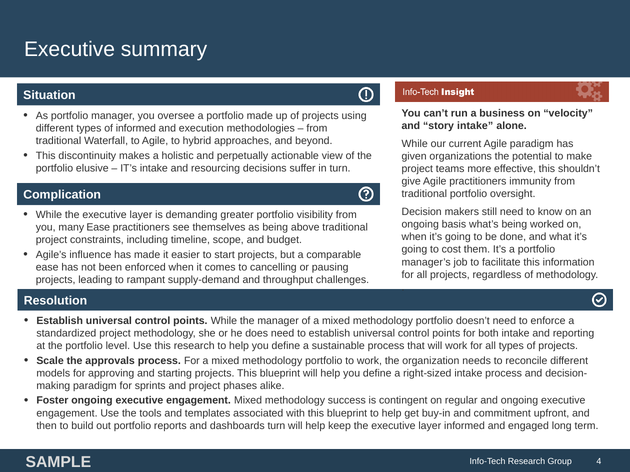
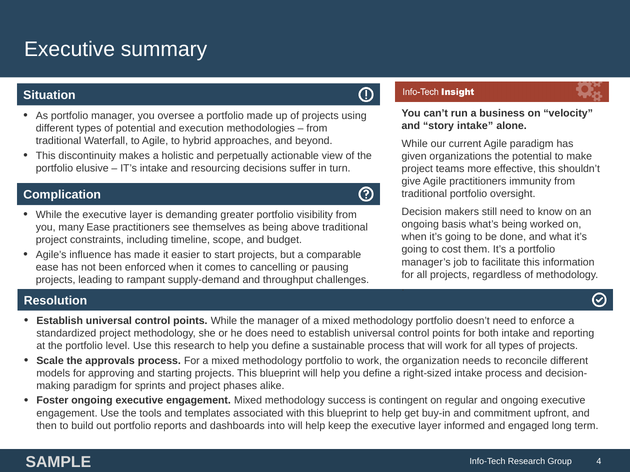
of informed: informed -> potential
dashboards turn: turn -> into
